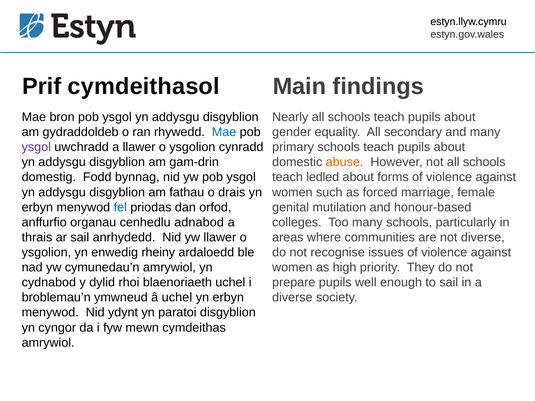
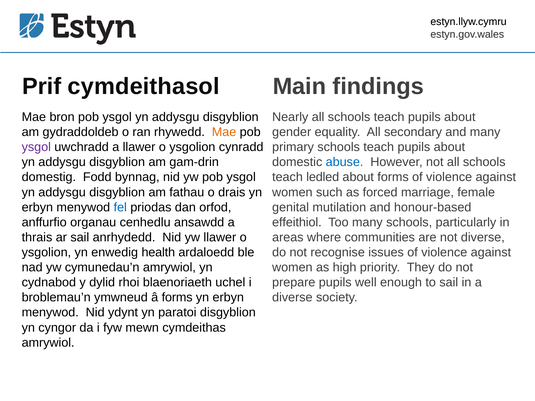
Mae at (224, 132) colour: blue -> orange
abuse colour: orange -> blue
adnabod: adnabod -> ansawdd
colleges: colleges -> effeithiol
rheiny: rheiny -> health
â uchel: uchel -> forms
